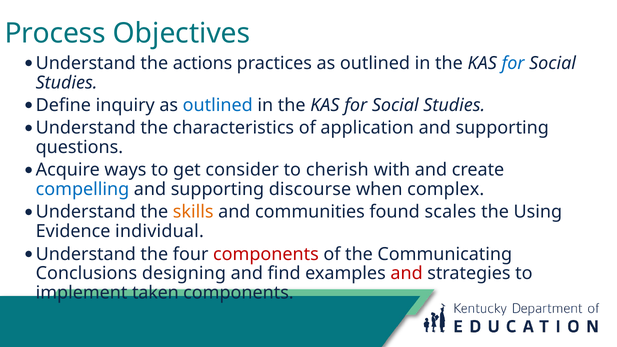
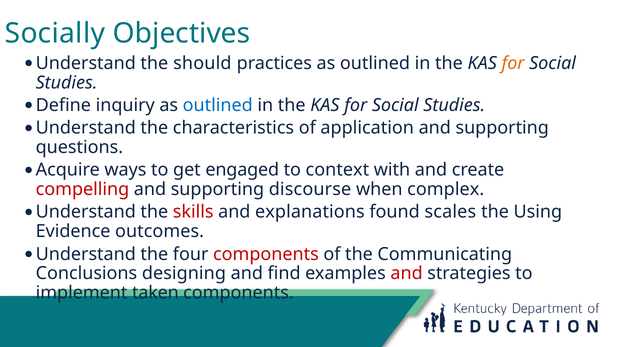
Process: Process -> Socially
actions: actions -> should
for at (513, 63) colour: blue -> orange
consider: consider -> engaged
cherish: cherish -> context
compelling colour: blue -> red
skills colour: orange -> red
communities: communities -> explanations
individual: individual -> outcomes
